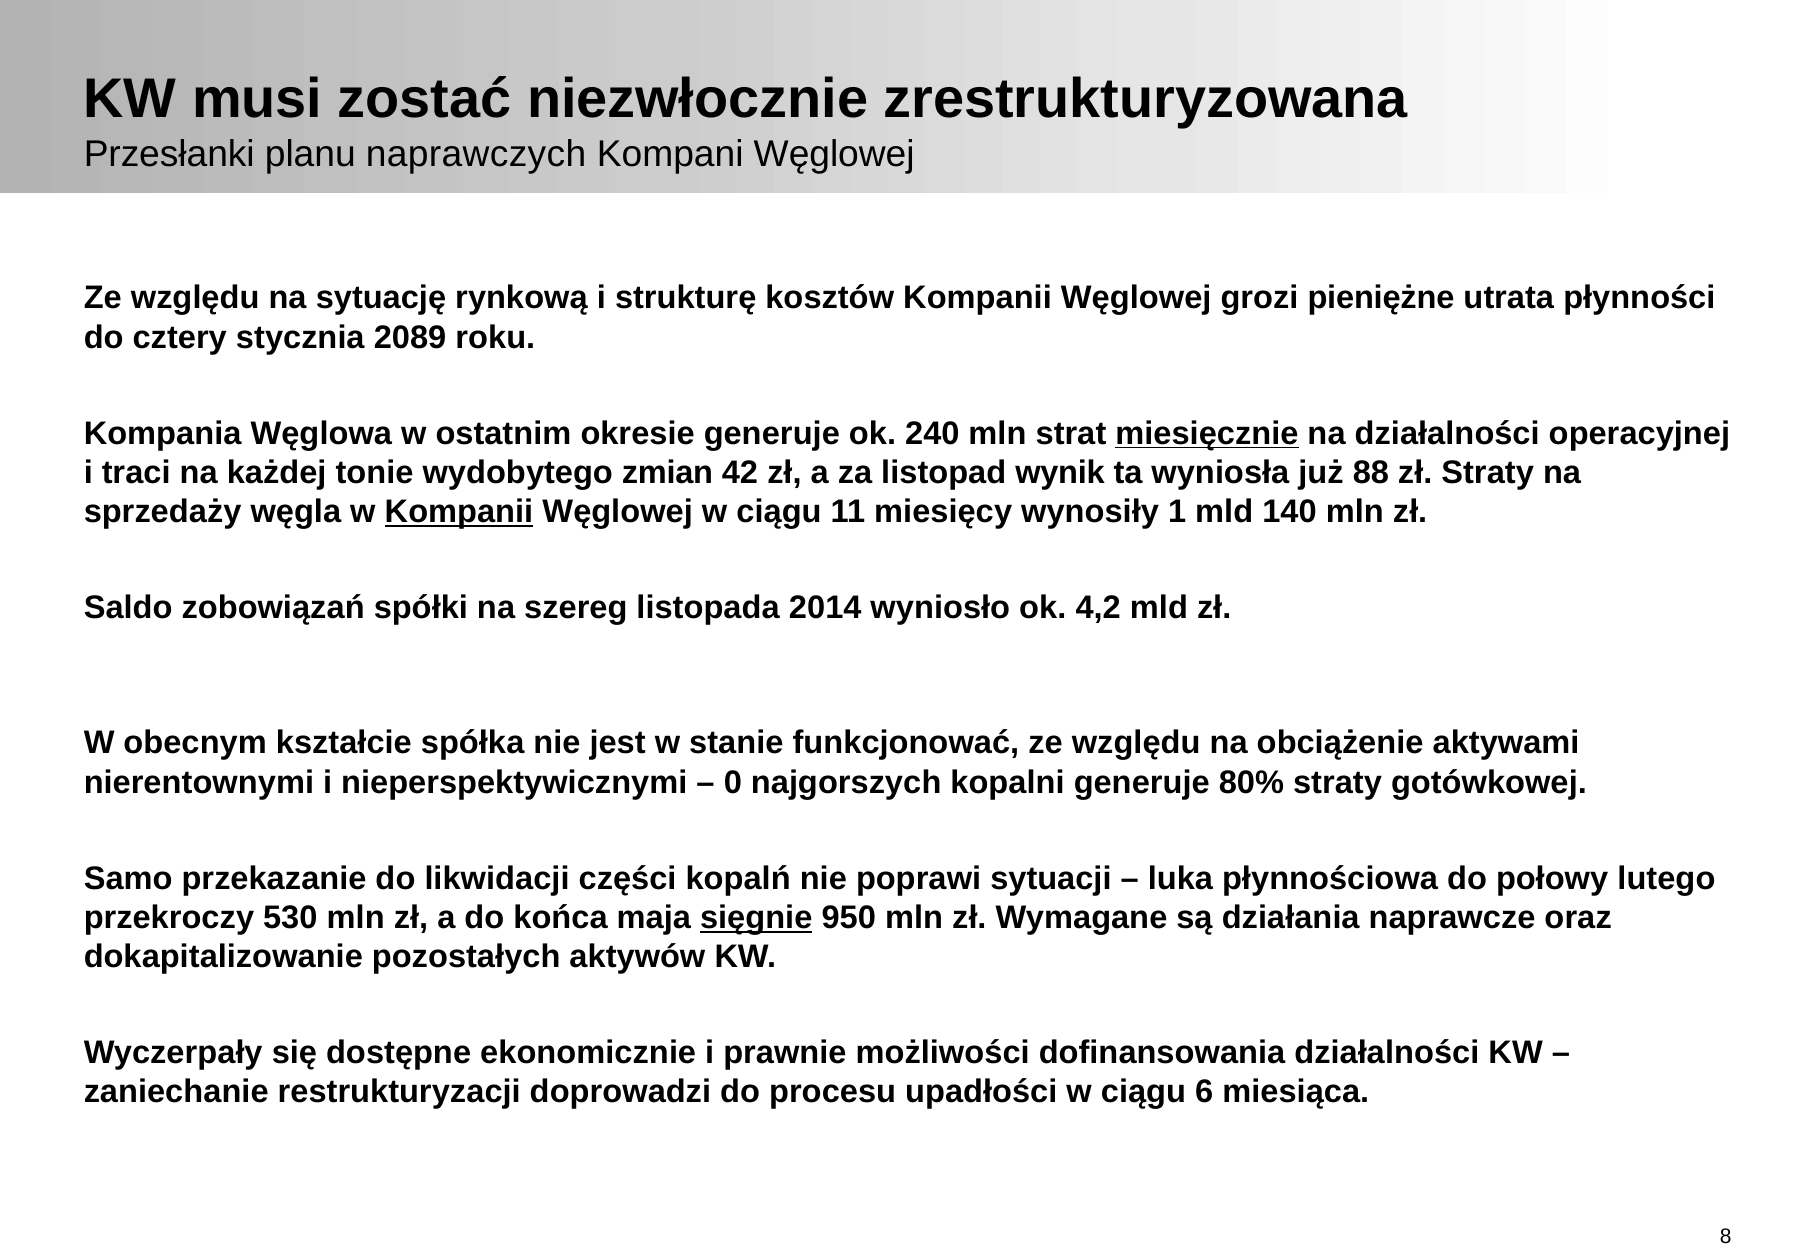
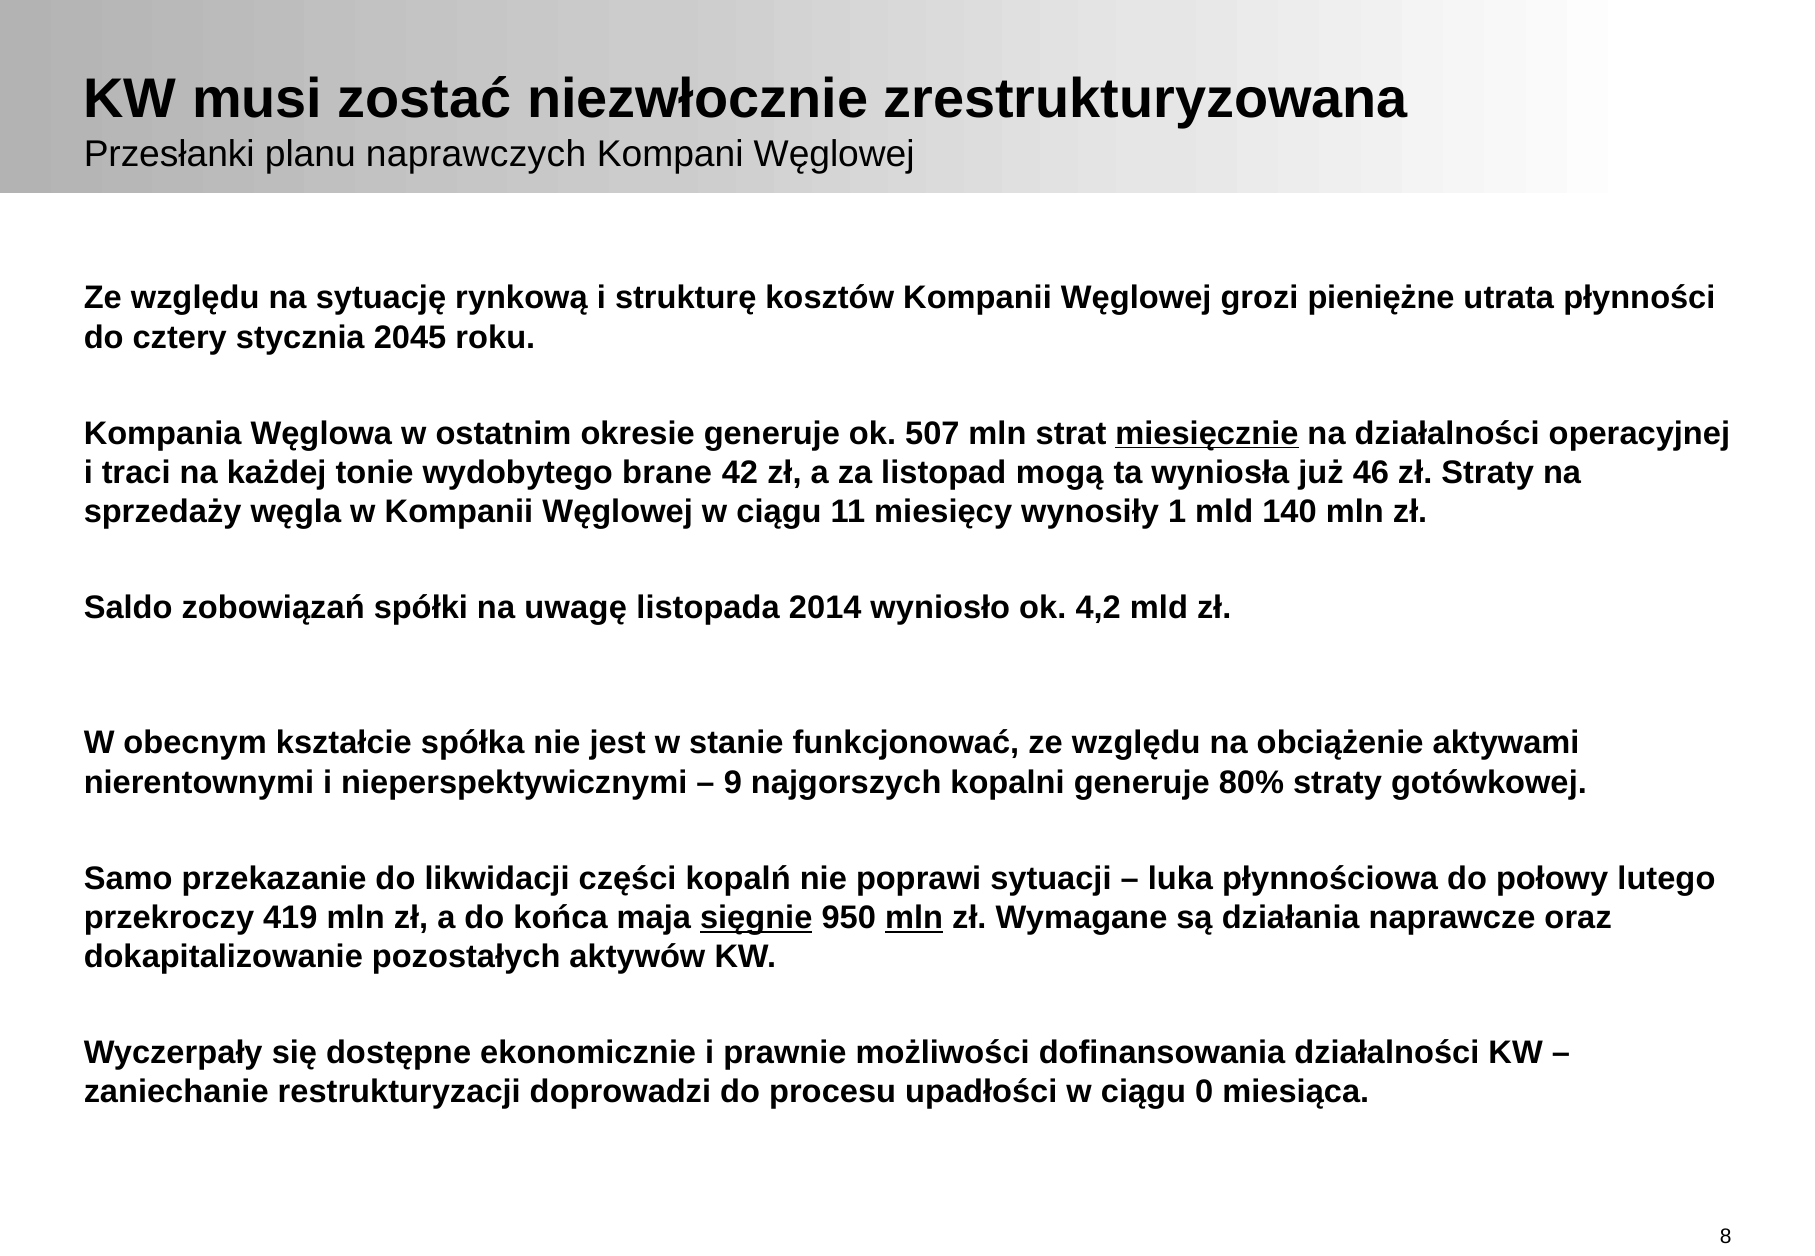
2089: 2089 -> 2045
240: 240 -> 507
zmian: zmian -> brane
wynik: wynik -> mogą
88: 88 -> 46
Kompanii at (459, 512) underline: present -> none
szereg: szereg -> uwagę
0: 0 -> 9
530: 530 -> 419
mln at (914, 918) underline: none -> present
6: 6 -> 0
